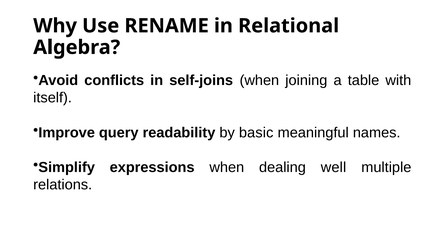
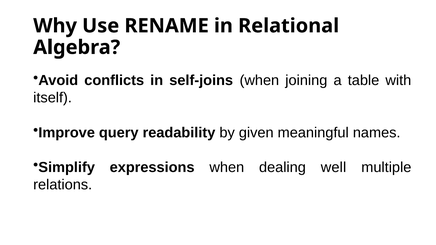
basic: basic -> given
